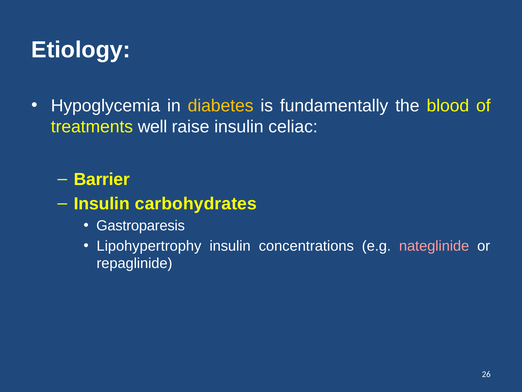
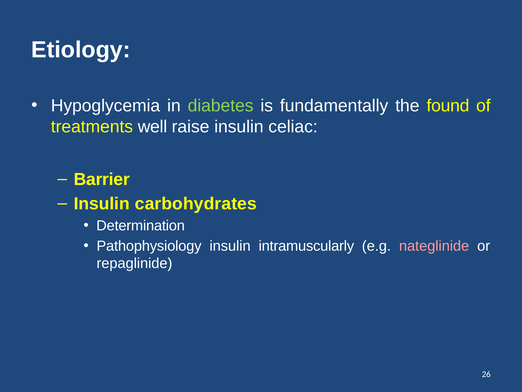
diabetes colour: yellow -> light green
blood: blood -> found
Gastroparesis: Gastroparesis -> Determination
Lipohypertrophy: Lipohypertrophy -> Pathophysiology
concentrations: concentrations -> intramuscularly
